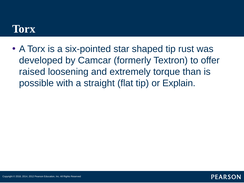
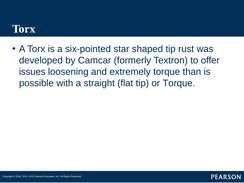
raised: raised -> issues
or Explain: Explain -> Torque
